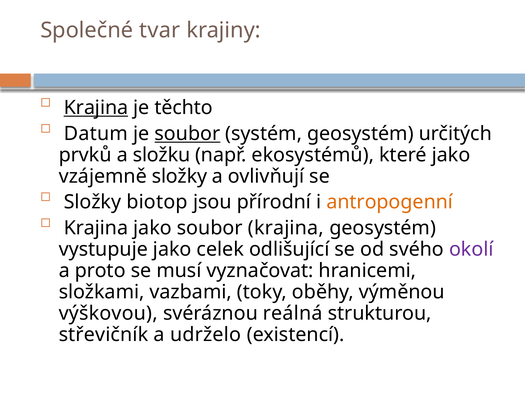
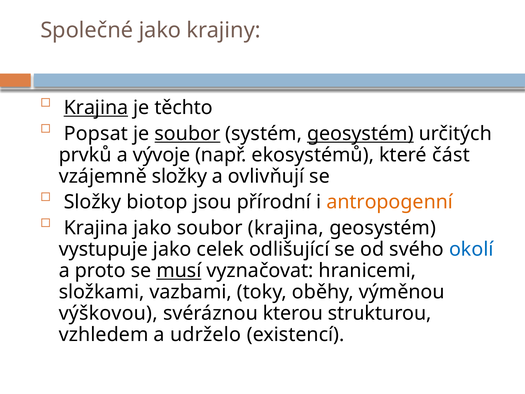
Společné tvar: tvar -> jako
Datum: Datum -> Popsat
geosystém at (360, 134) underline: none -> present
složku: složku -> vývoje
které jako: jako -> část
okolí colour: purple -> blue
musí underline: none -> present
reálná: reálná -> kterou
střevičník: střevičník -> vzhledem
